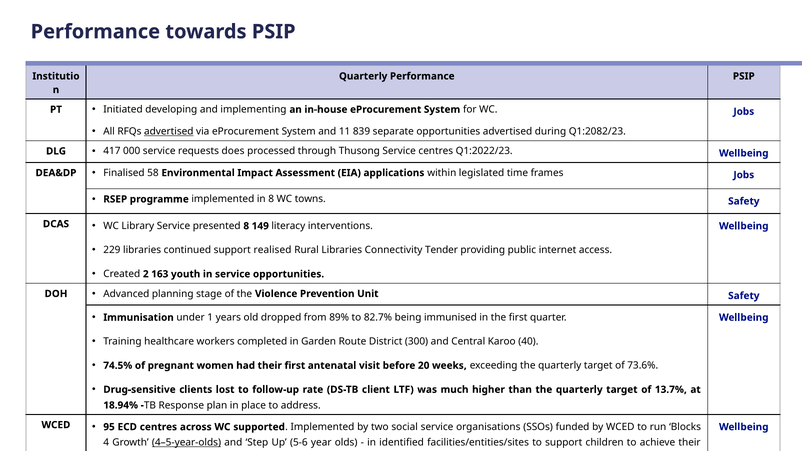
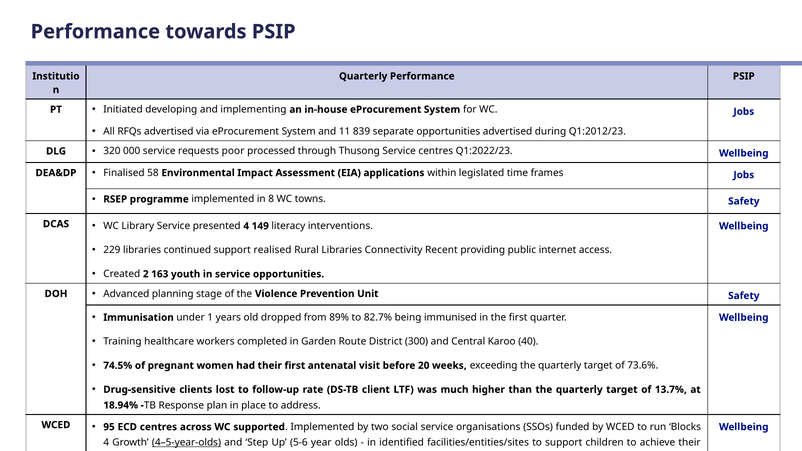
advertised at (169, 132) underline: present -> none
Q1:2082/23: Q1:2082/23 -> Q1:2012/23
417: 417 -> 320
does: does -> poor
presented 8: 8 -> 4
Tender: Tender -> Recent
